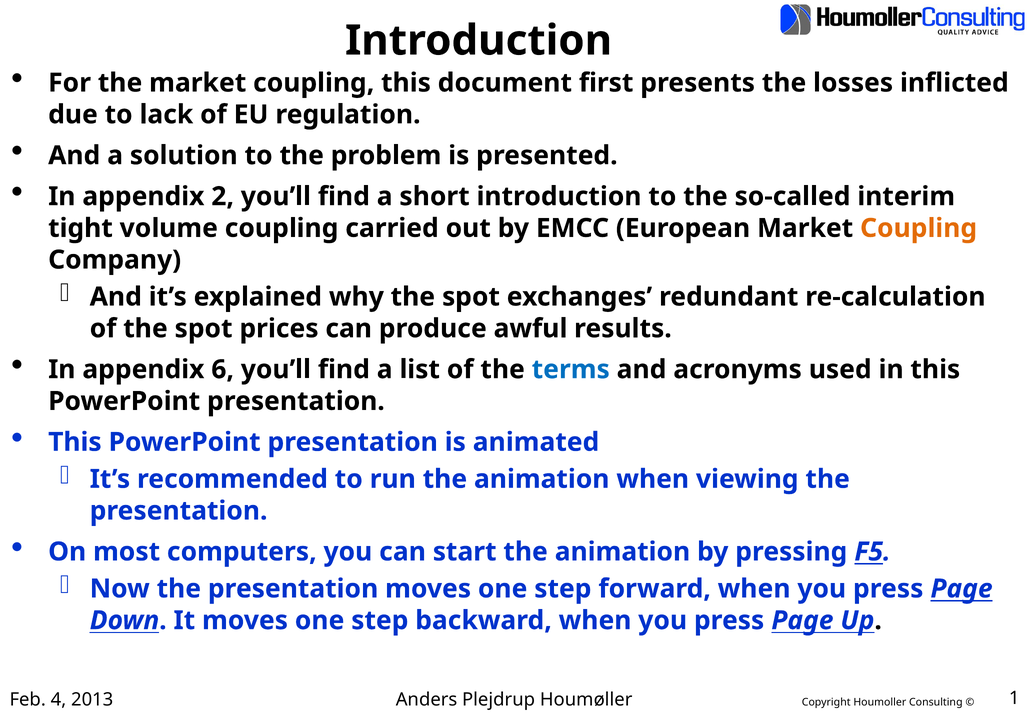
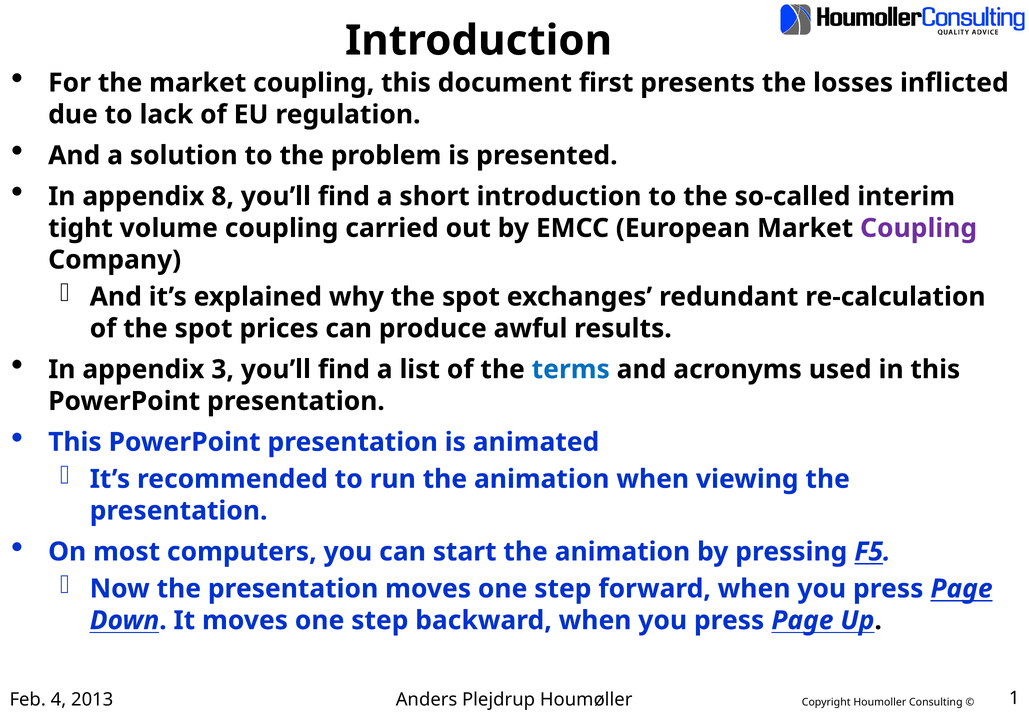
2: 2 -> 8
Coupling at (919, 228) colour: orange -> purple
6: 6 -> 3
